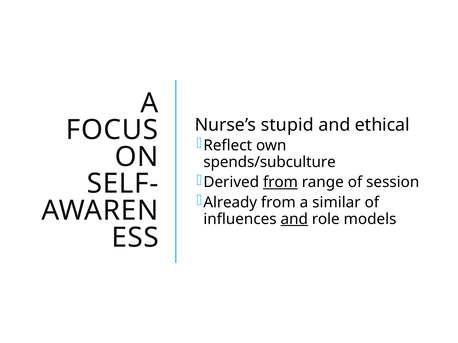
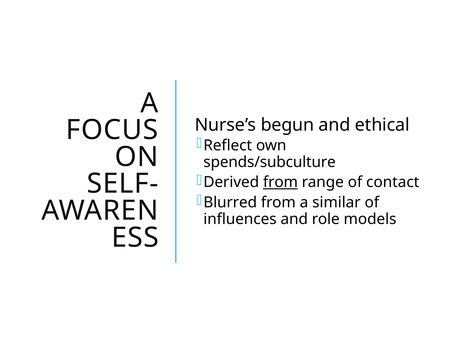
stupid: stupid -> begun
session: session -> contact
Already: Already -> Blurred
and at (294, 219) underline: present -> none
